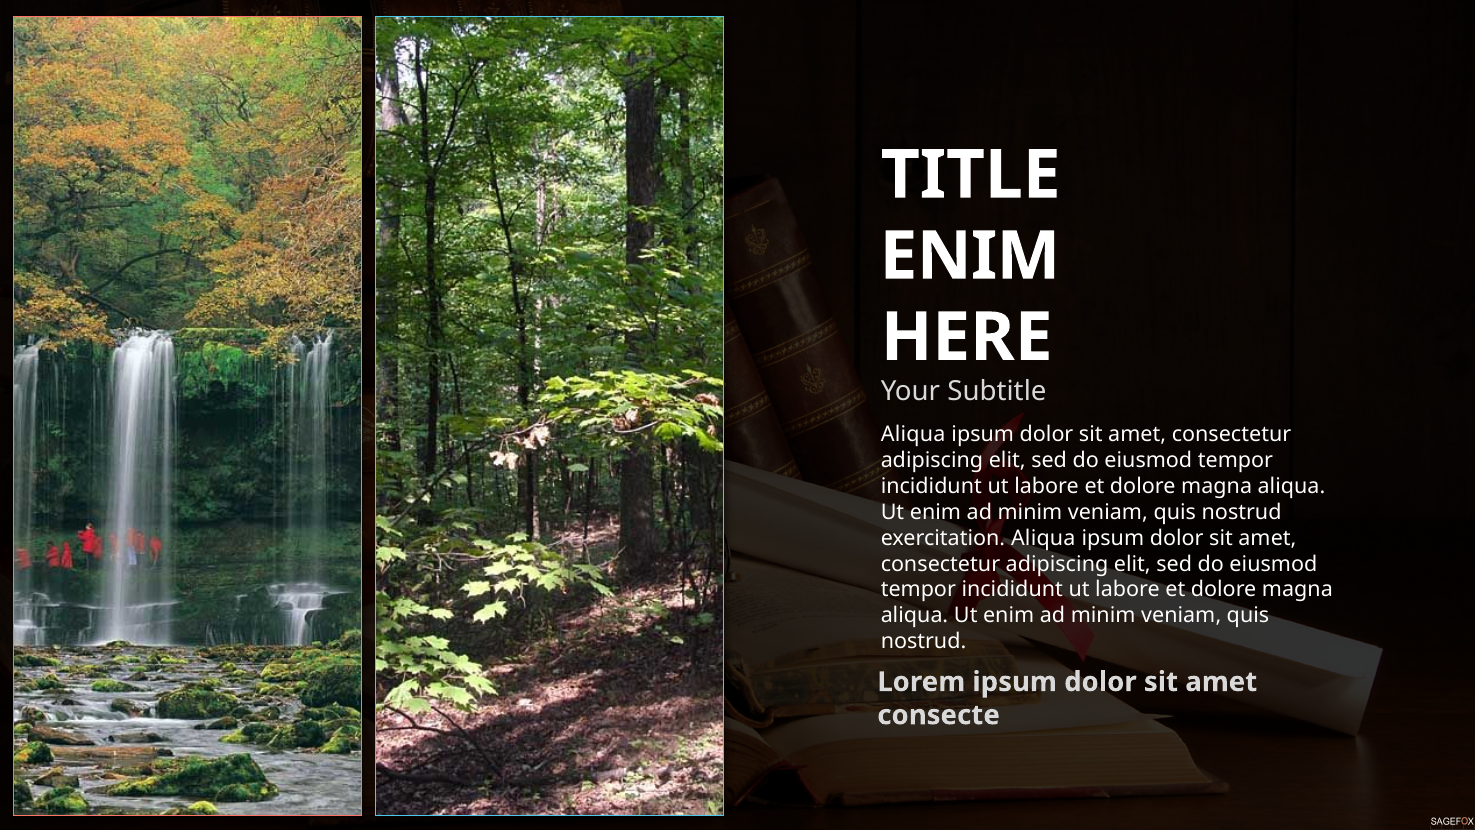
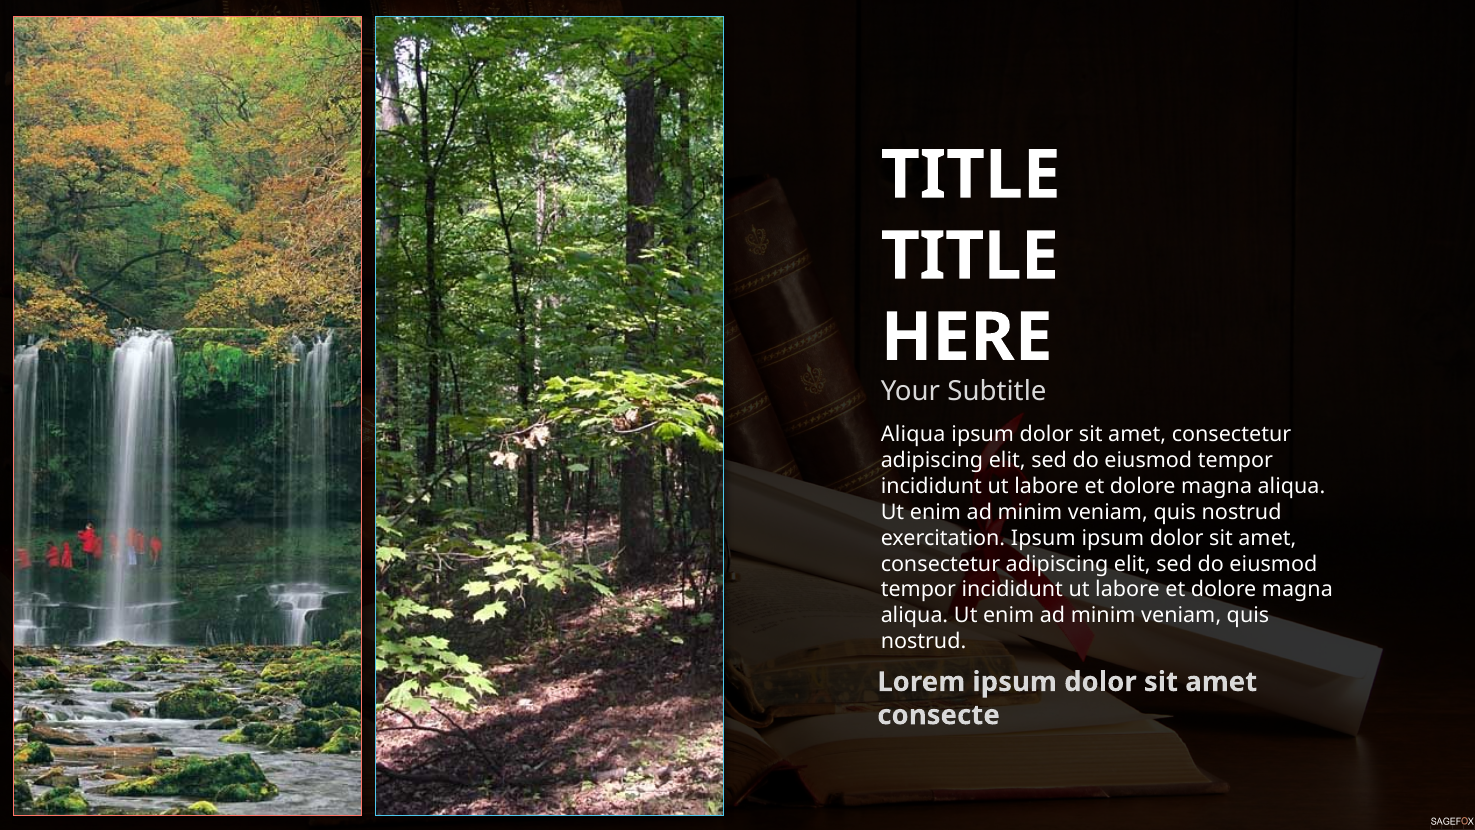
ENIM at (970, 256): ENIM -> TITLE
exercitation Aliqua: Aliqua -> Ipsum
